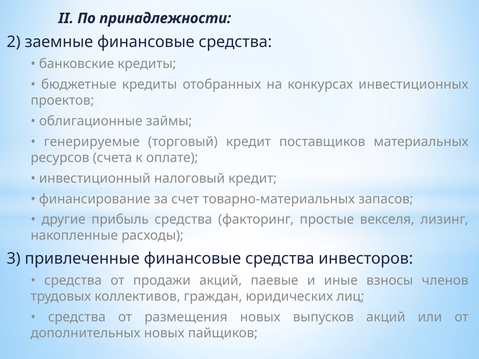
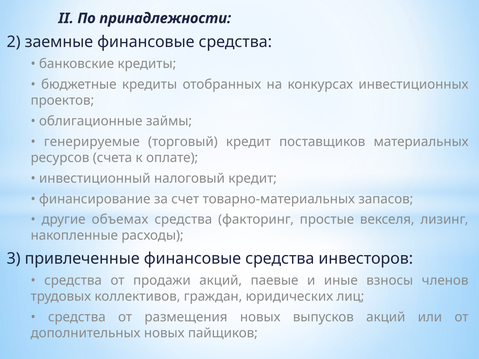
прибыль: прибыль -> объемах
